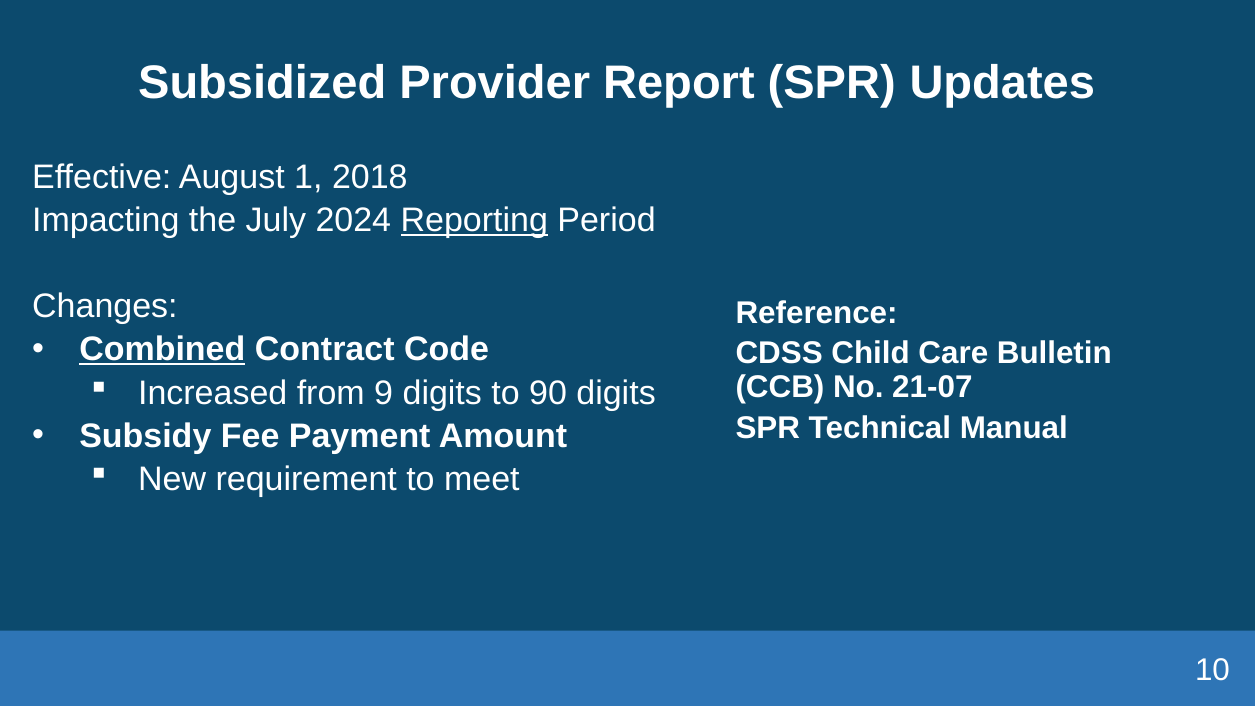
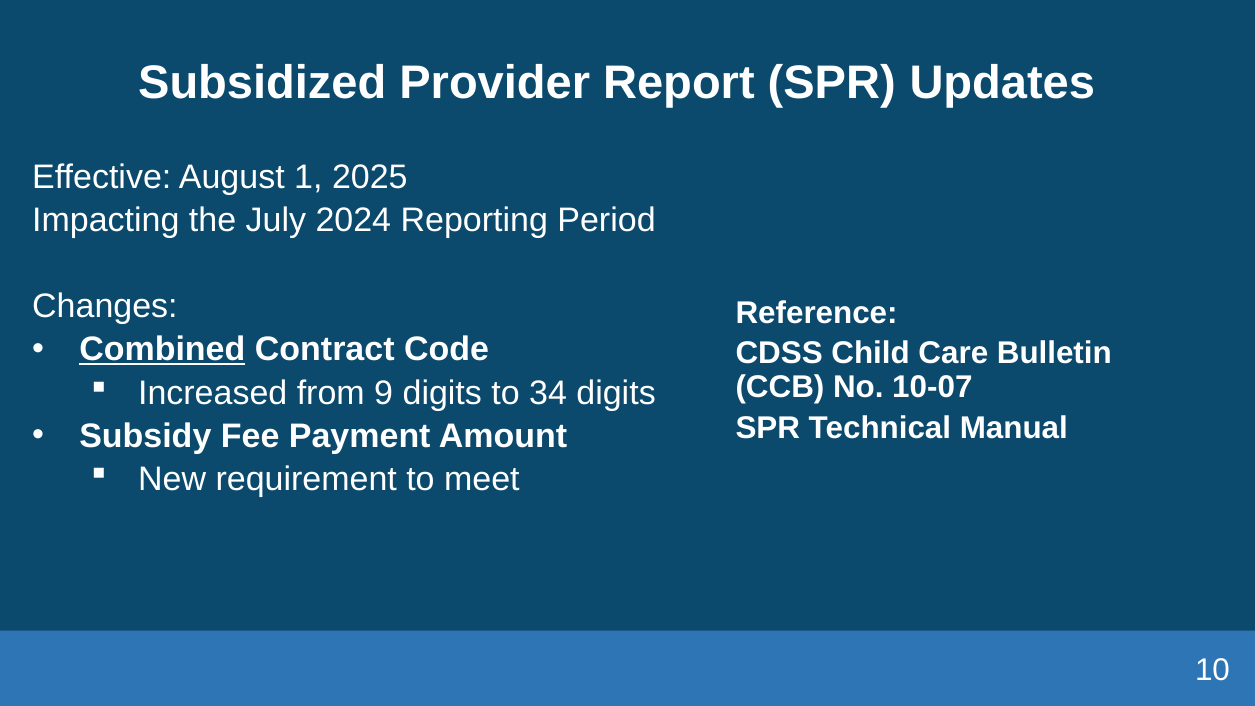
2018: 2018 -> 2025
Reporting underline: present -> none
21-07: 21-07 -> 10-07
90: 90 -> 34
